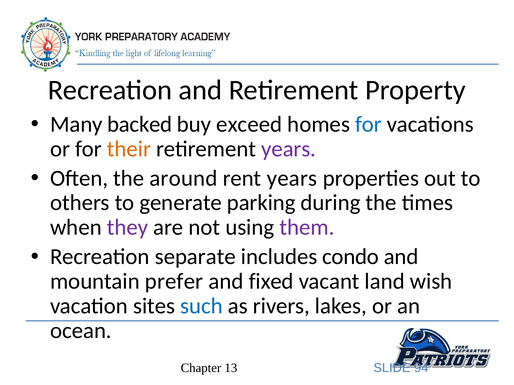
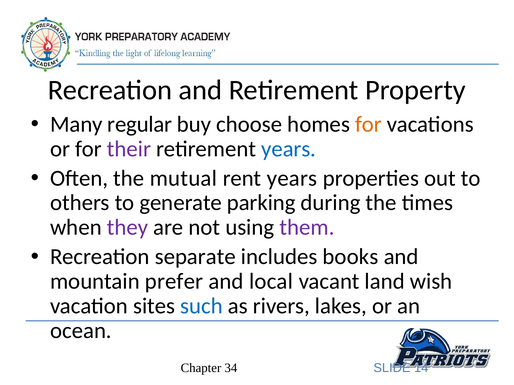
backed: backed -> regular
exceed: exceed -> choose
for at (368, 124) colour: blue -> orange
their colour: orange -> purple
years at (289, 149) colour: purple -> blue
around: around -> mutual
condo: condo -> books
fixed: fixed -> local
13: 13 -> 34
94: 94 -> 14
